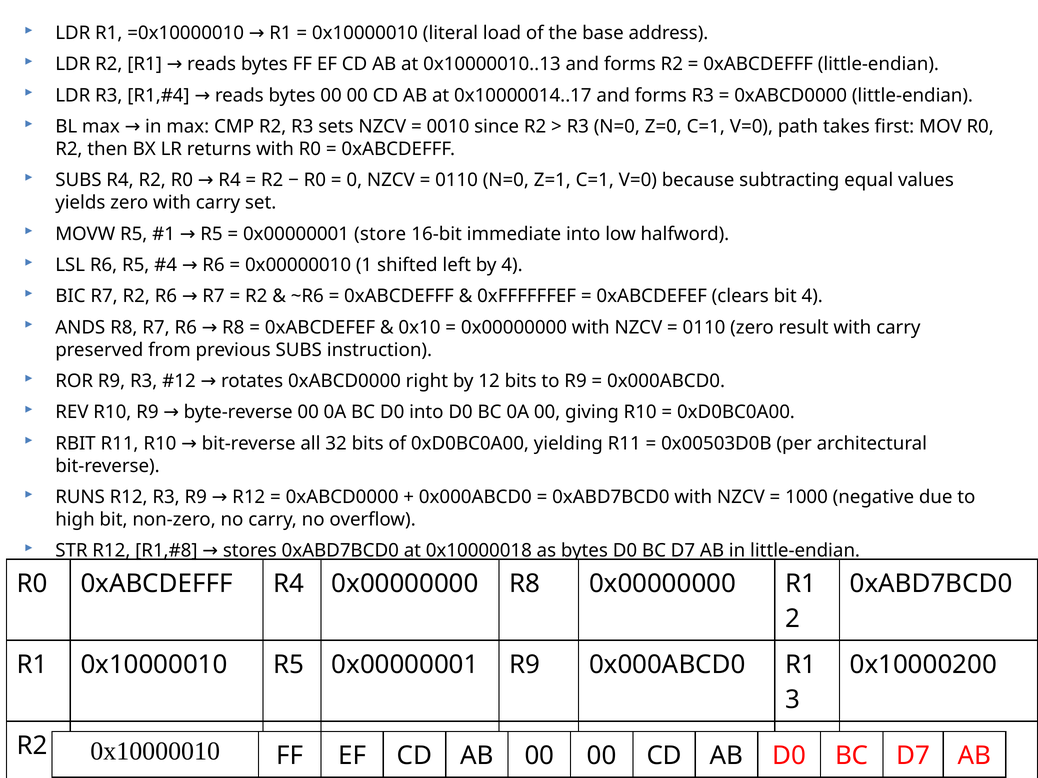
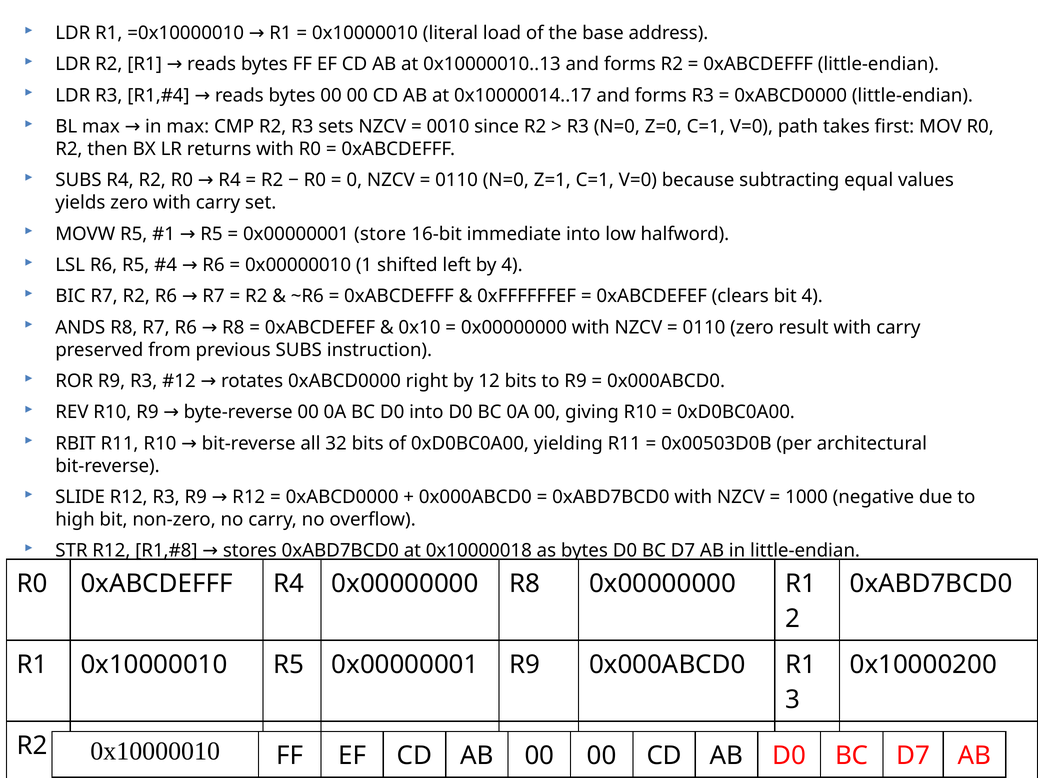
RUNS: RUNS -> SLIDE
